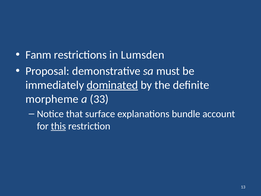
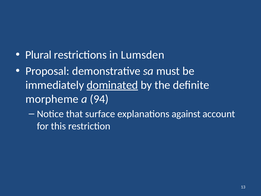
Fanm: Fanm -> Plural
33: 33 -> 94
bundle: bundle -> against
this underline: present -> none
